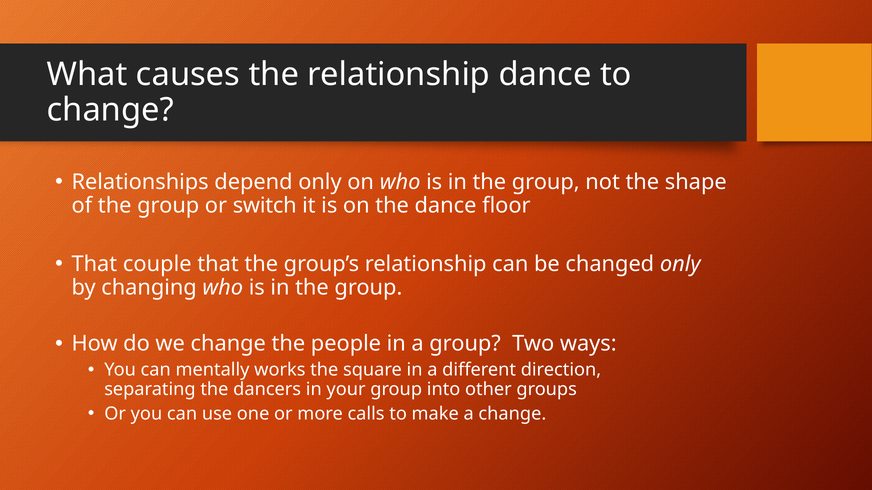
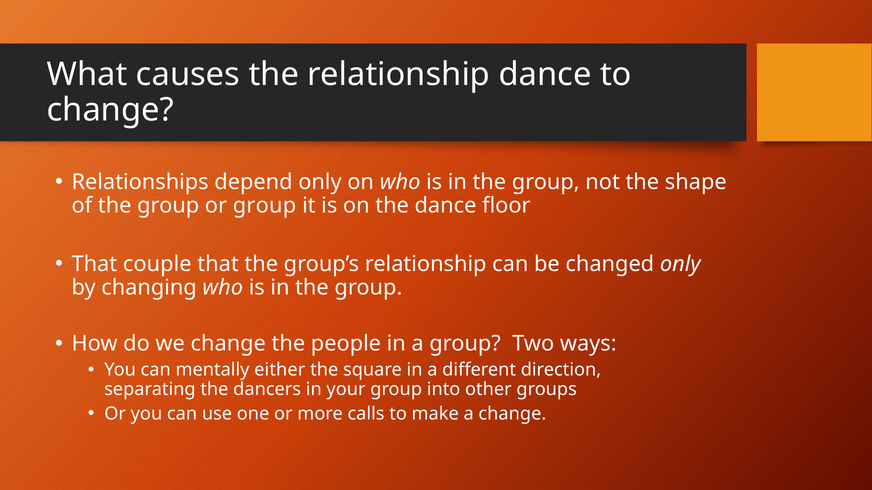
or switch: switch -> group
works: works -> either
